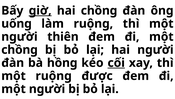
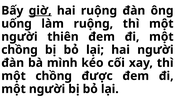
hai chồng: chồng -> ruộng
hồng: hồng -> mình
cối underline: present -> none
ruộng at (54, 76): ruộng -> chồng
